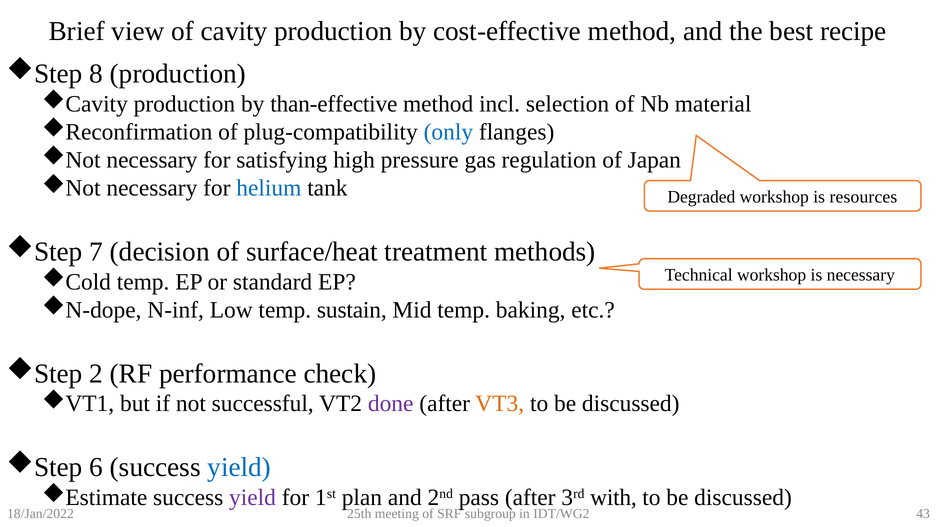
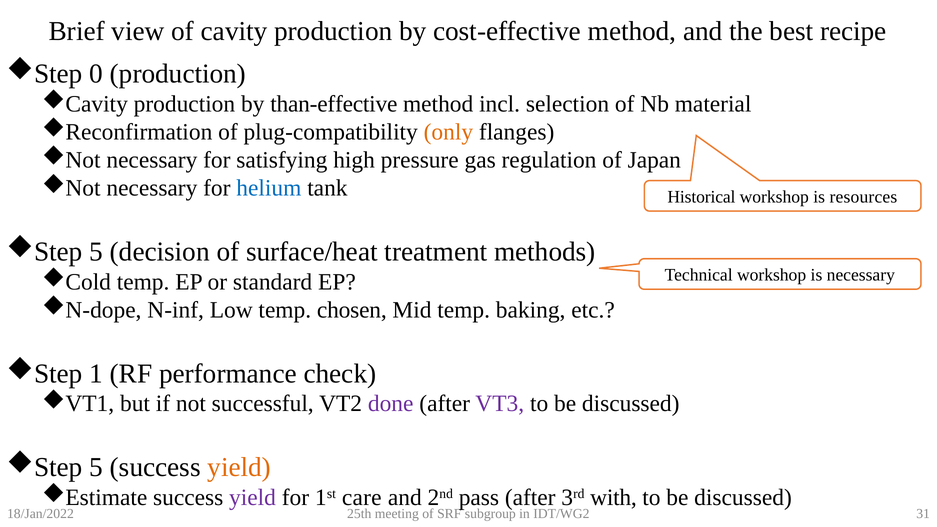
8: 8 -> 0
only colour: blue -> orange
Degraded: Degraded -> Historical
7 at (96, 252): 7 -> 5
sustain: sustain -> chosen
2: 2 -> 1
VT3 colour: orange -> purple
6 at (96, 467): 6 -> 5
yield at (239, 467) colour: blue -> orange
plan: plan -> care
43: 43 -> 31
